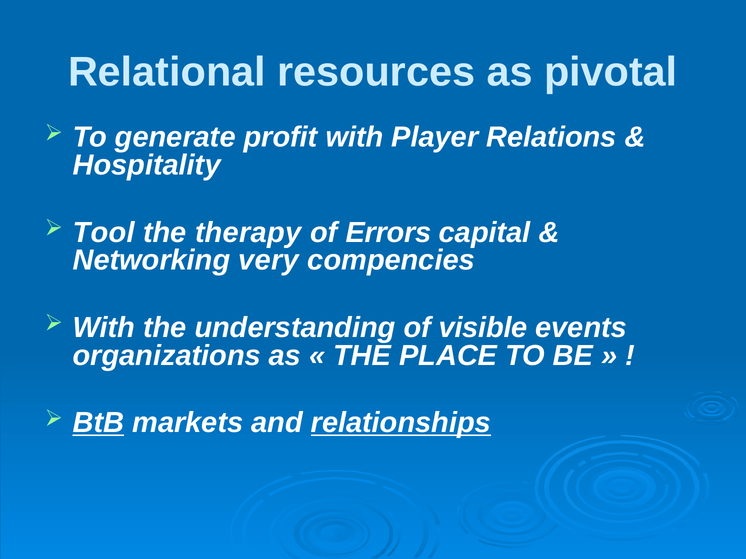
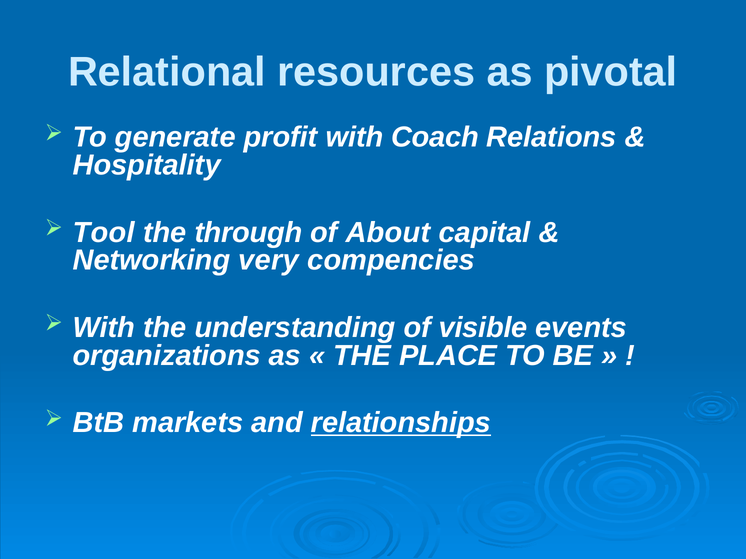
Player: Player -> Coach
therapy: therapy -> through
Errors: Errors -> About
BtB underline: present -> none
